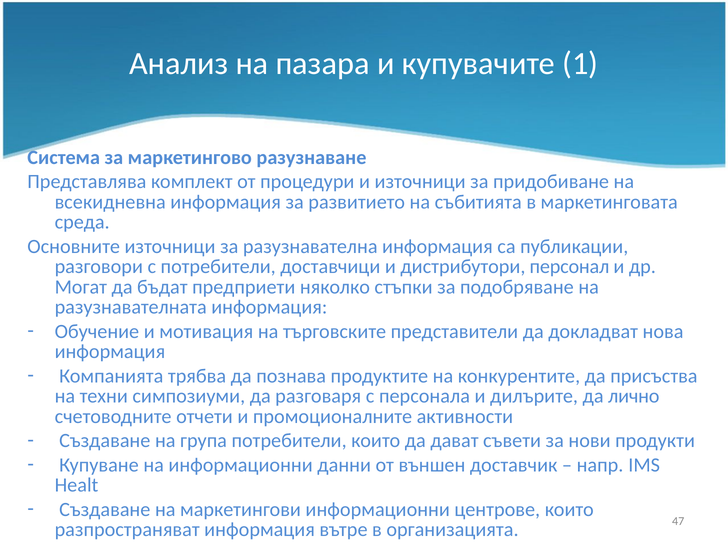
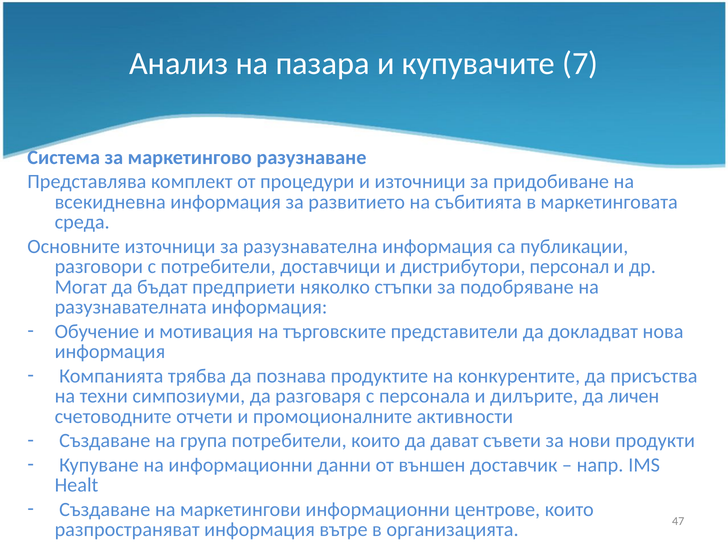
1: 1 -> 7
лично: лично -> личен
